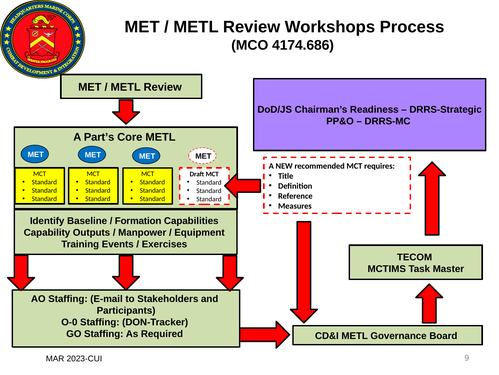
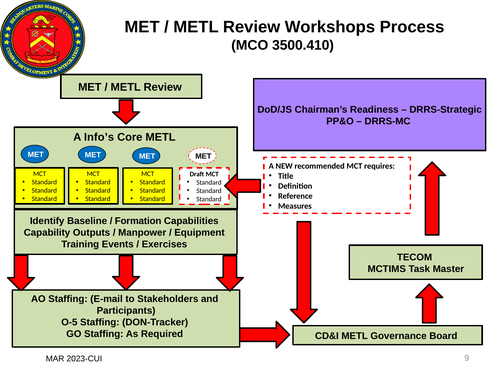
4174.686: 4174.686 -> 3500.410
Part’s: Part’s -> Info’s
O-0: O-0 -> O-5
